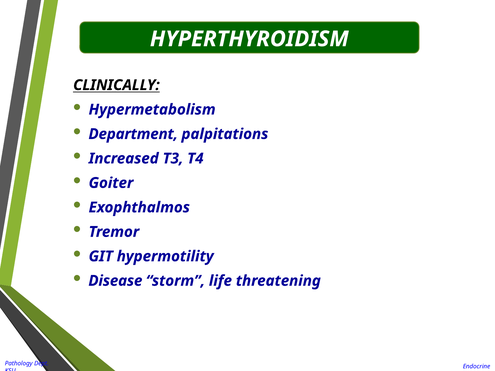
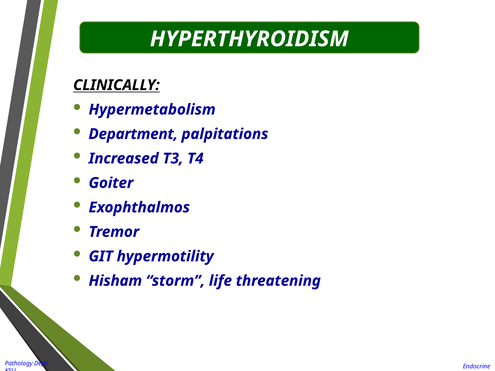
Disease: Disease -> Hisham
